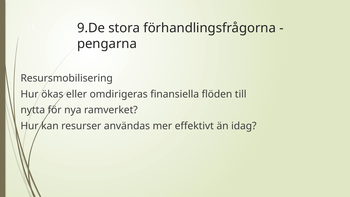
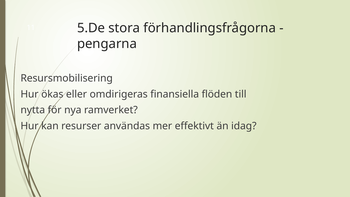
9.De: 9.De -> 5.De
